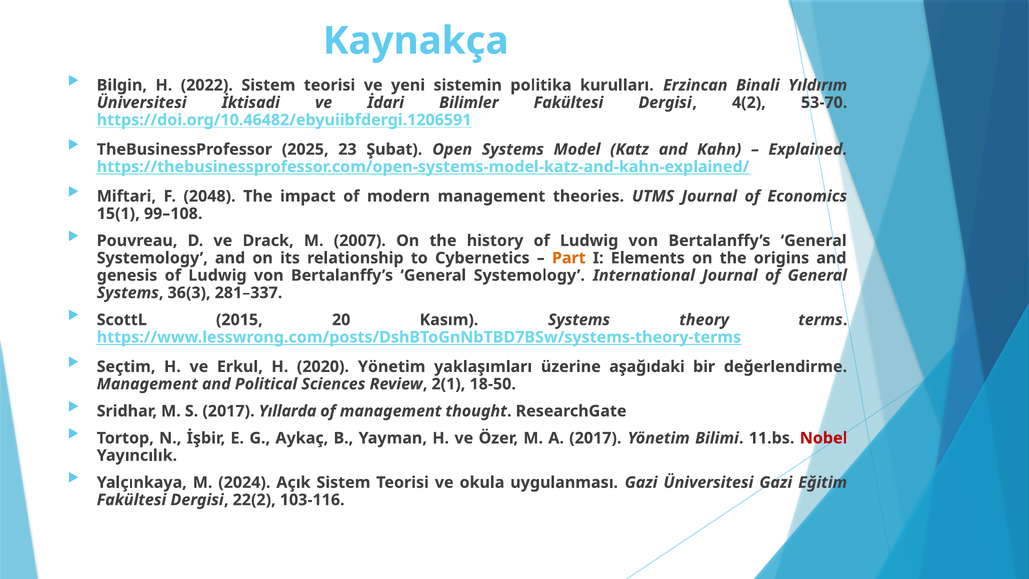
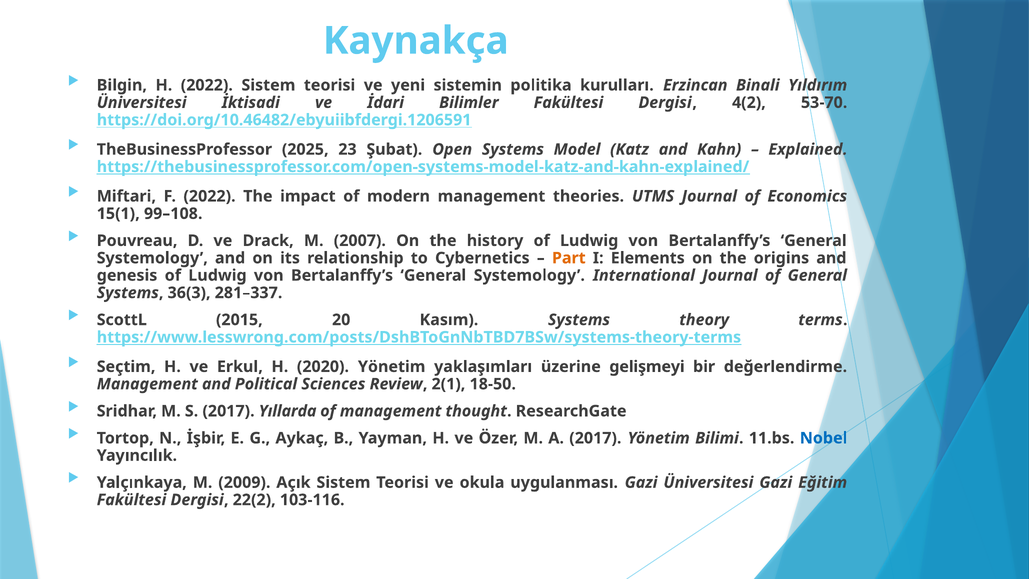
F 2048: 2048 -> 2022
aşağıdaki: aşağıdaki -> gelişmeyi
Nobel colour: red -> blue
2024: 2024 -> 2009
